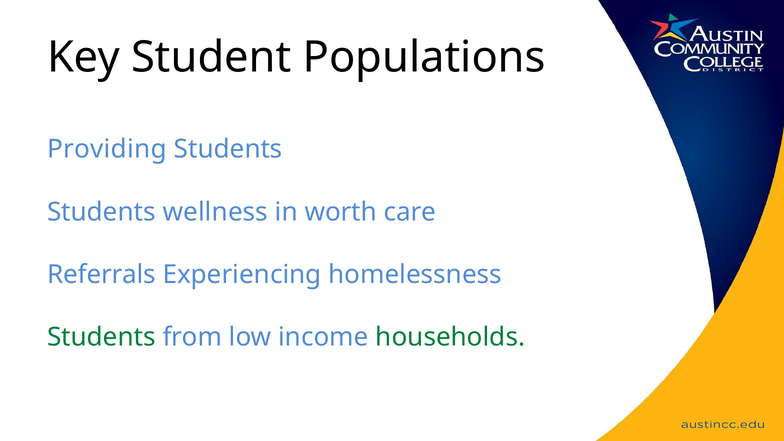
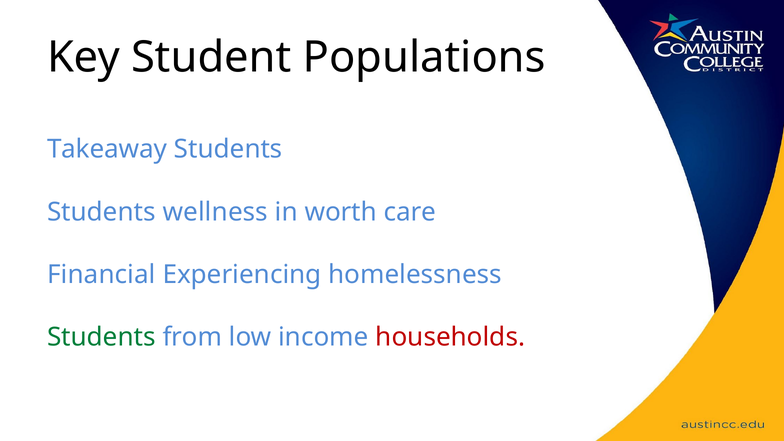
Providing: Providing -> Takeaway
Referrals: Referrals -> Financial
households colour: green -> red
